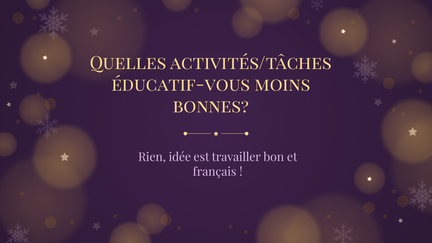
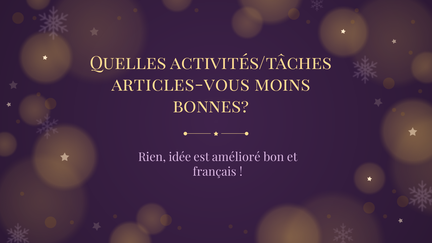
éducatif-vous: éducatif-vous -> articles-vous
travailler: travailler -> amélioré
